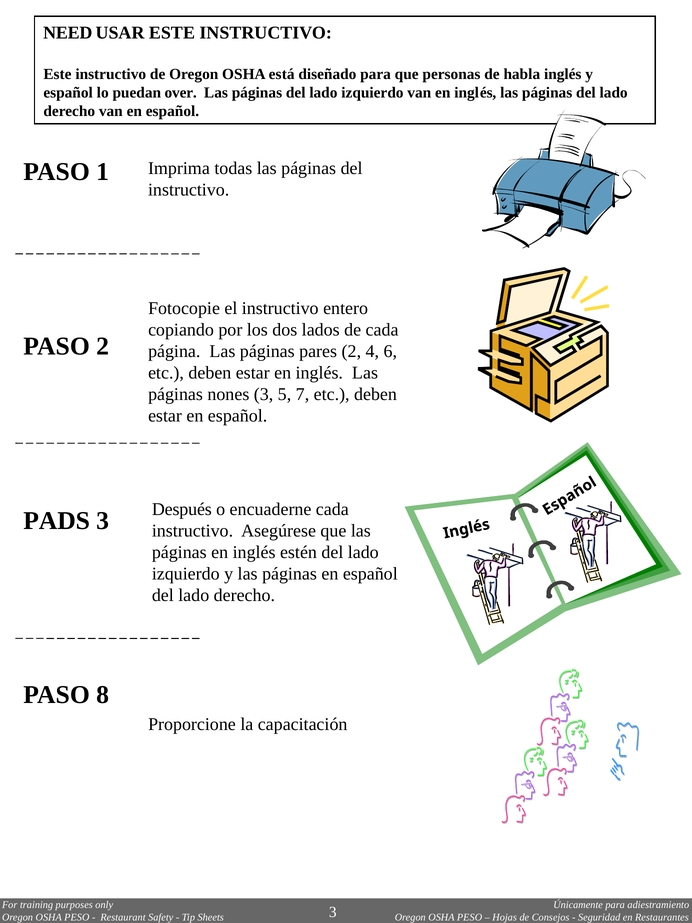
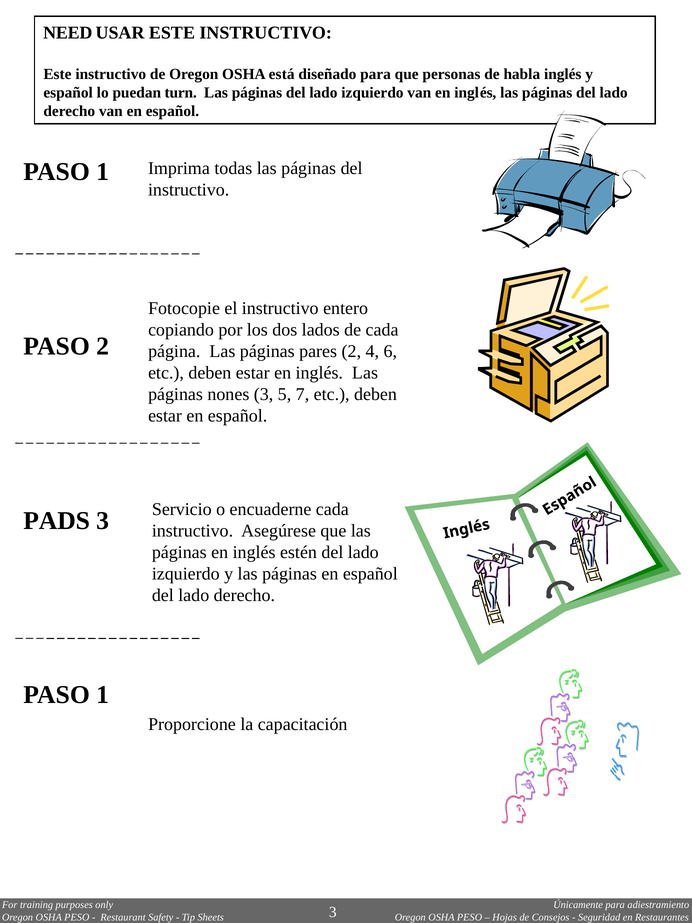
over: over -> turn
Después: Después -> Servicio
8 at (103, 695): 8 -> 1
